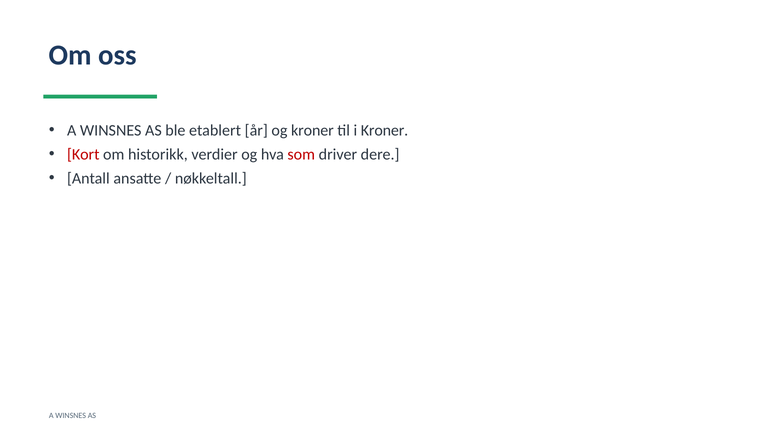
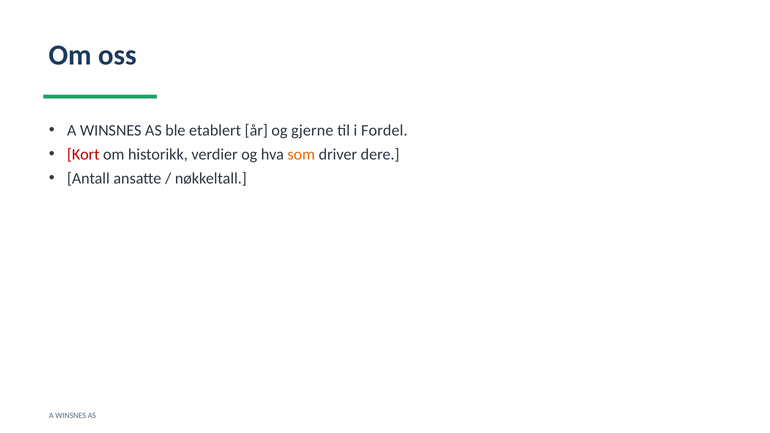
og kroner: kroner -> gjerne
i Kroner: Kroner -> Fordel
som colour: red -> orange
